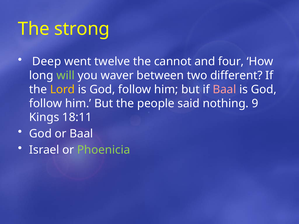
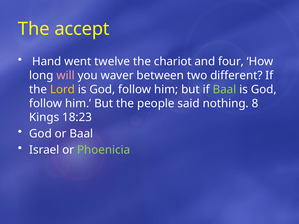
strong: strong -> accept
Deep: Deep -> Hand
cannot: cannot -> chariot
will colour: light green -> pink
Baal at (225, 90) colour: pink -> light green
9: 9 -> 8
18:11: 18:11 -> 18:23
